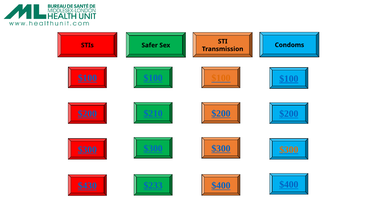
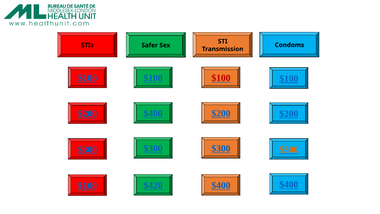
$100 at (221, 78) colour: orange -> red
$210 at (153, 113): $210 -> $400
$233: $233 -> $420
$430 at (87, 185): $430 -> $100
